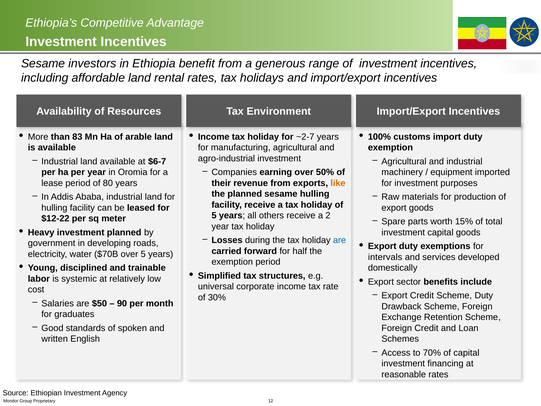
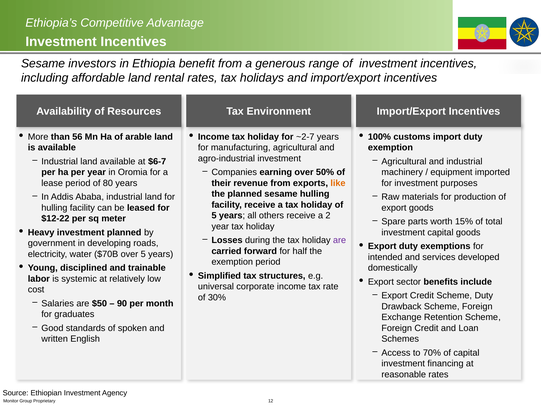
83: 83 -> 56
are at (340, 240) colour: blue -> purple
intervals: intervals -> intended
